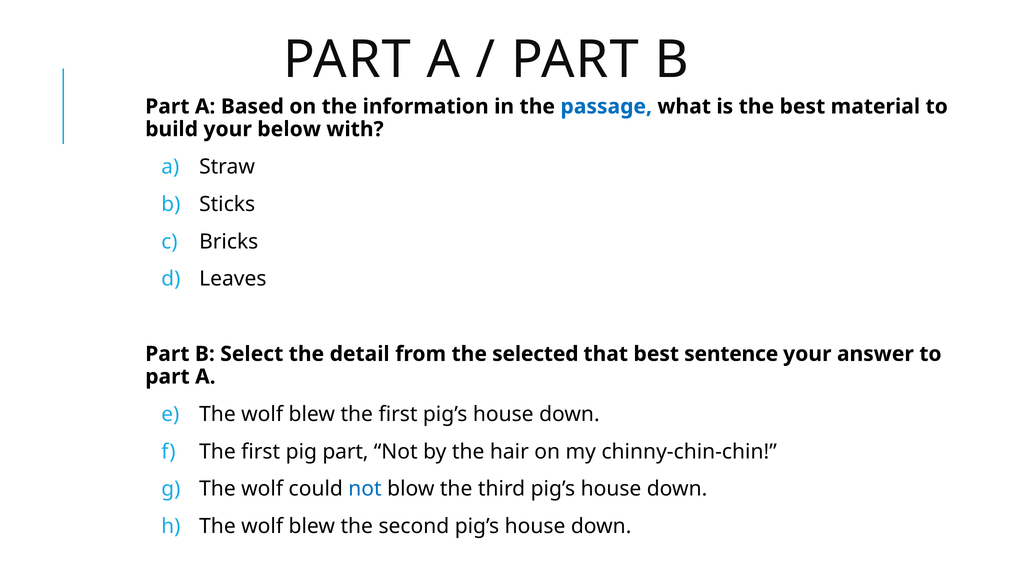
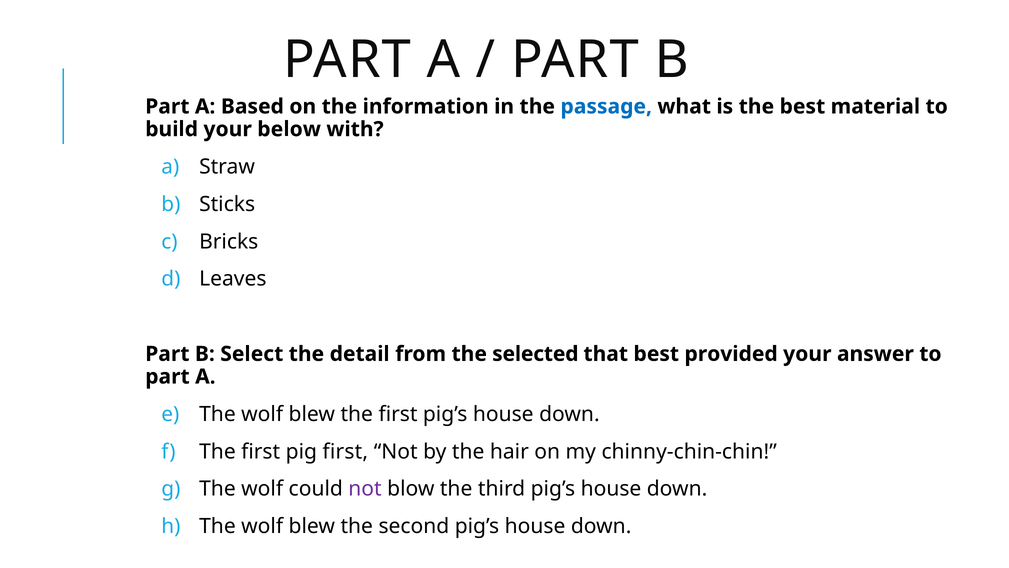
sentence: sentence -> provided
pig part: part -> first
not at (365, 489) colour: blue -> purple
